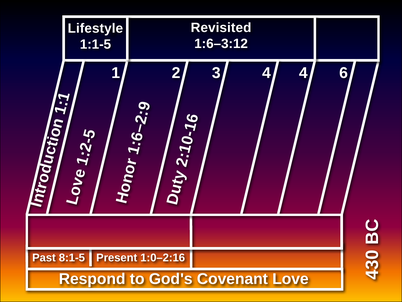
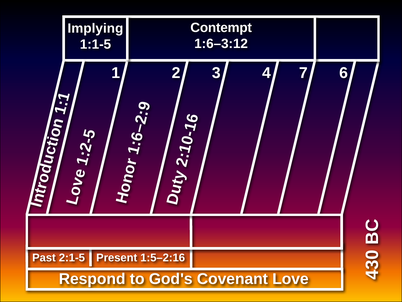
Revisited: Revisited -> Contempt
Lifestyle: Lifestyle -> Implying
4 4: 4 -> 7
8:1-5: 8:1-5 -> 2:1-5
1:0–2:16: 1:0–2:16 -> 1:5–2:16
